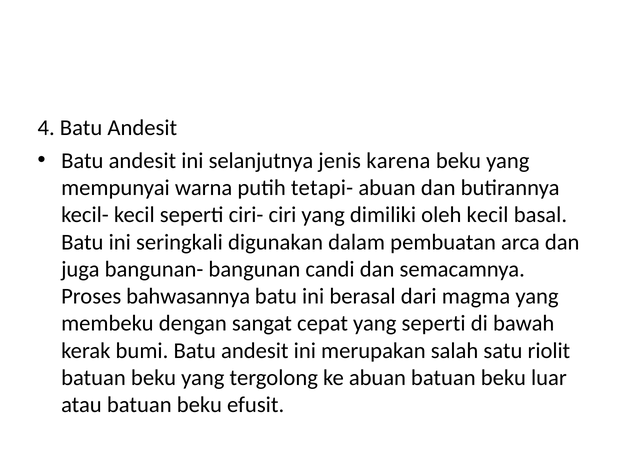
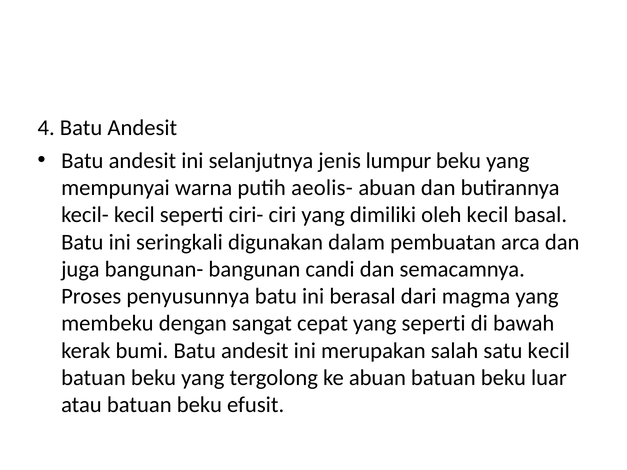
karena: karena -> lumpur
tetapi-: tetapi- -> aeolis-
bahwasannya: bahwasannya -> penyusunnya
satu riolit: riolit -> kecil
